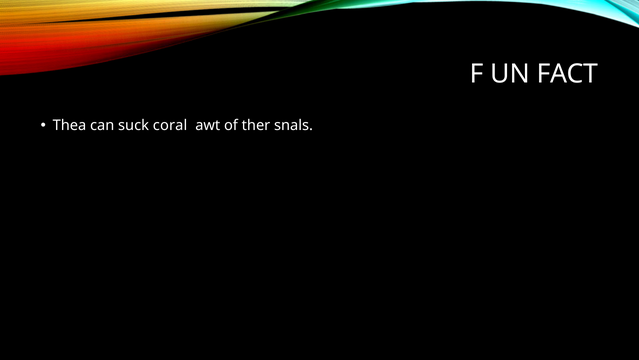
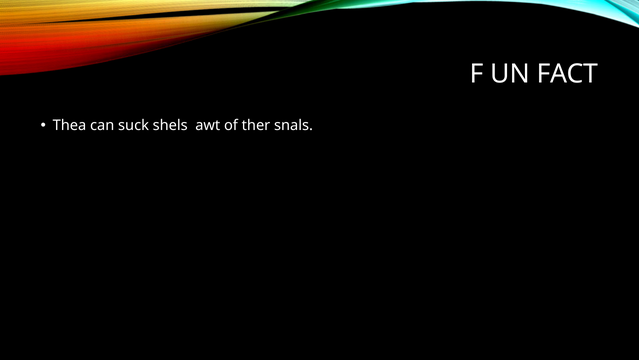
coral: coral -> shels
